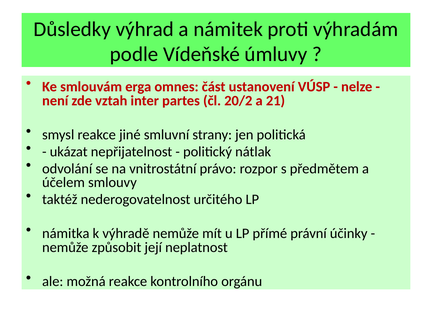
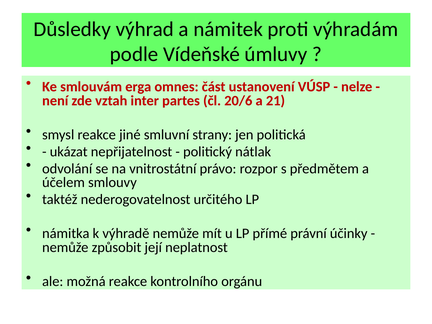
20/2: 20/2 -> 20/6
